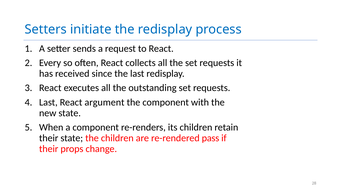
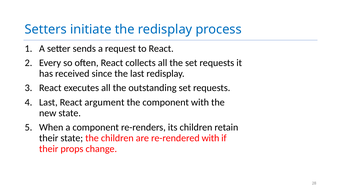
re-rendered pass: pass -> with
